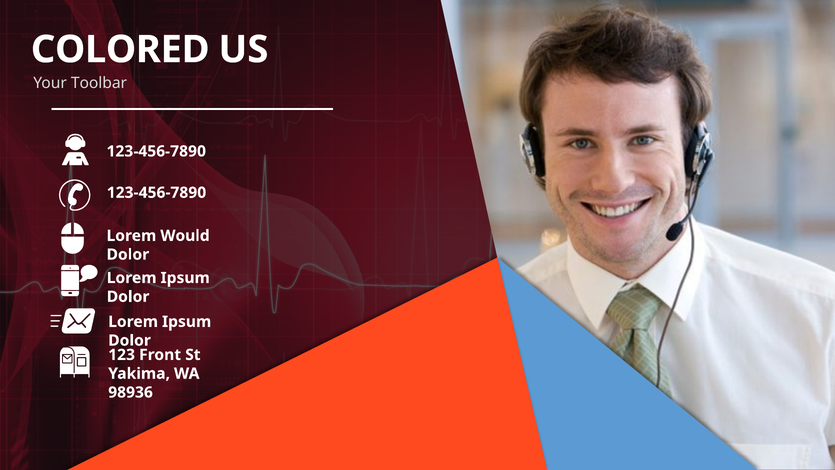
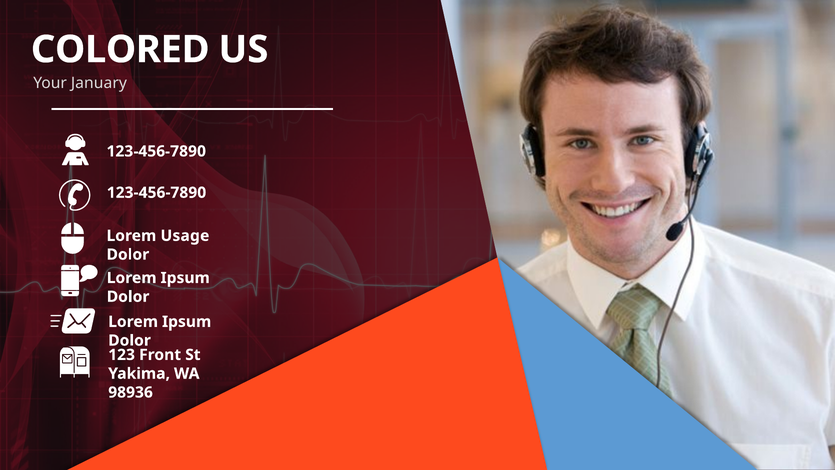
Toolbar: Toolbar -> January
Would: Would -> Usage
